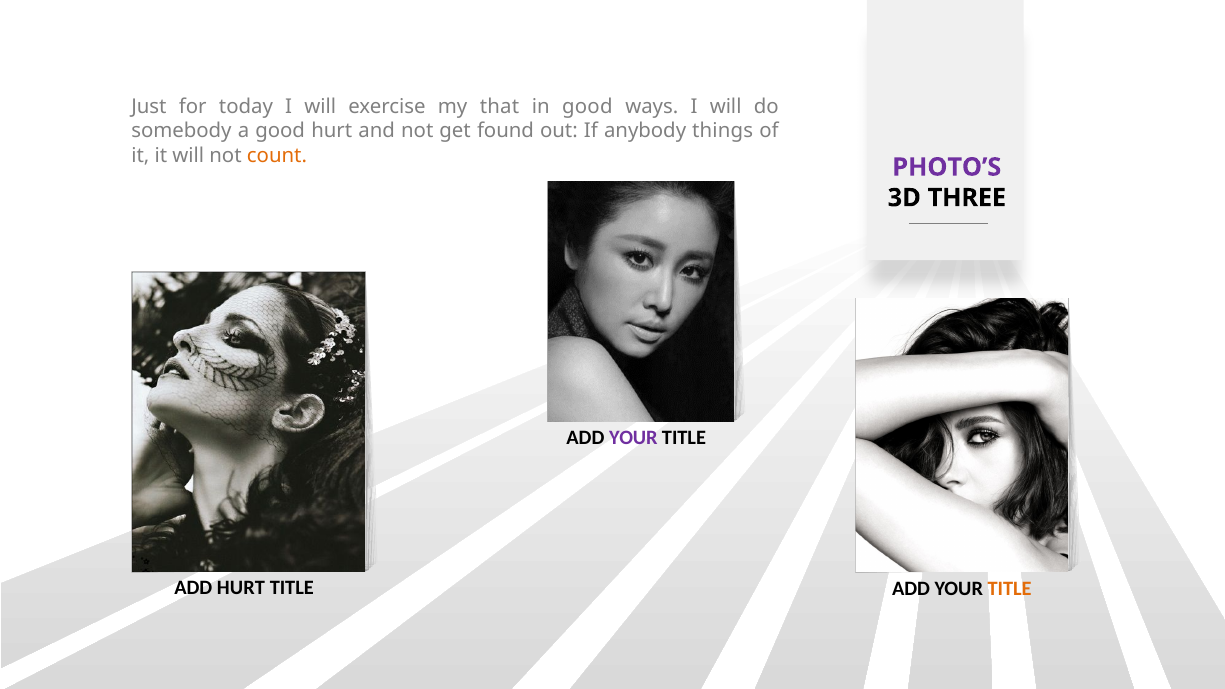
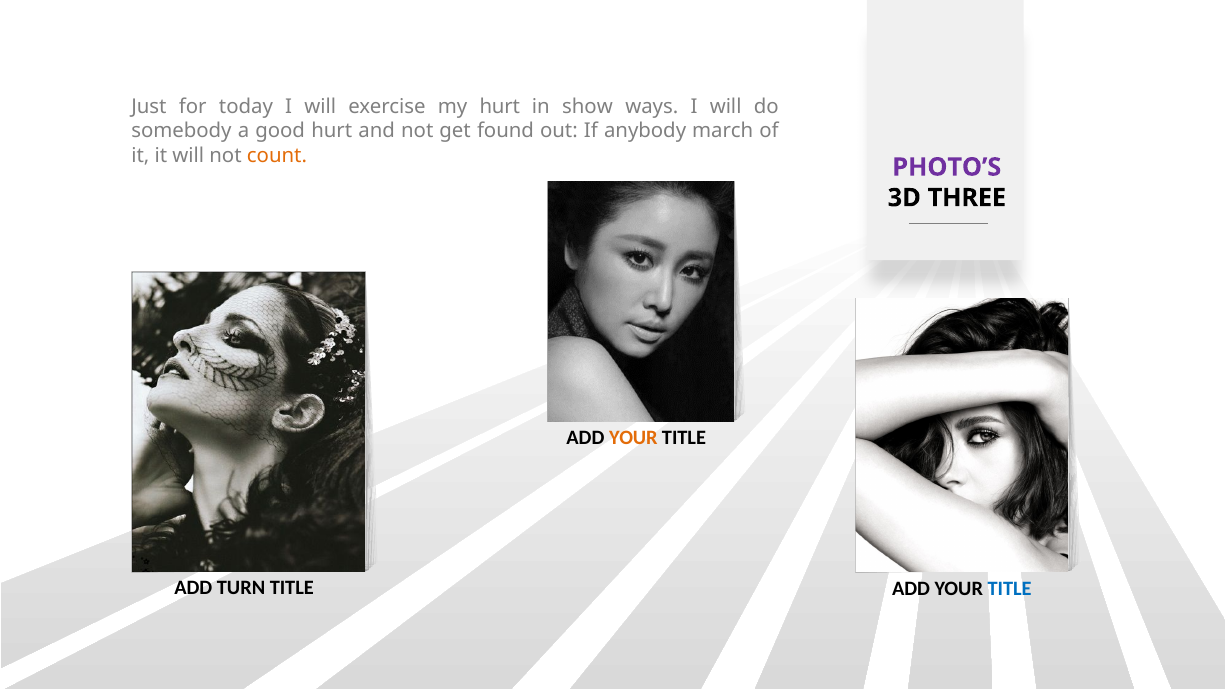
my that: that -> hurt
in good: good -> show
things: things -> march
YOUR at (633, 437) colour: purple -> orange
ADD HURT: HURT -> TURN
TITLE at (1010, 589) colour: orange -> blue
